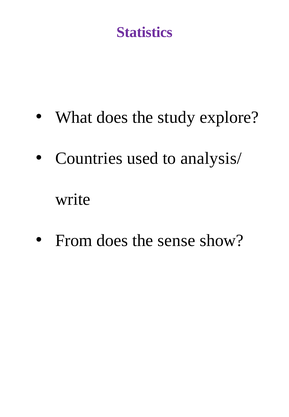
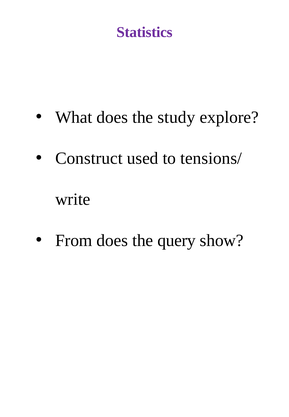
Countries: Countries -> Construct
analysis/: analysis/ -> tensions/
sense: sense -> query
